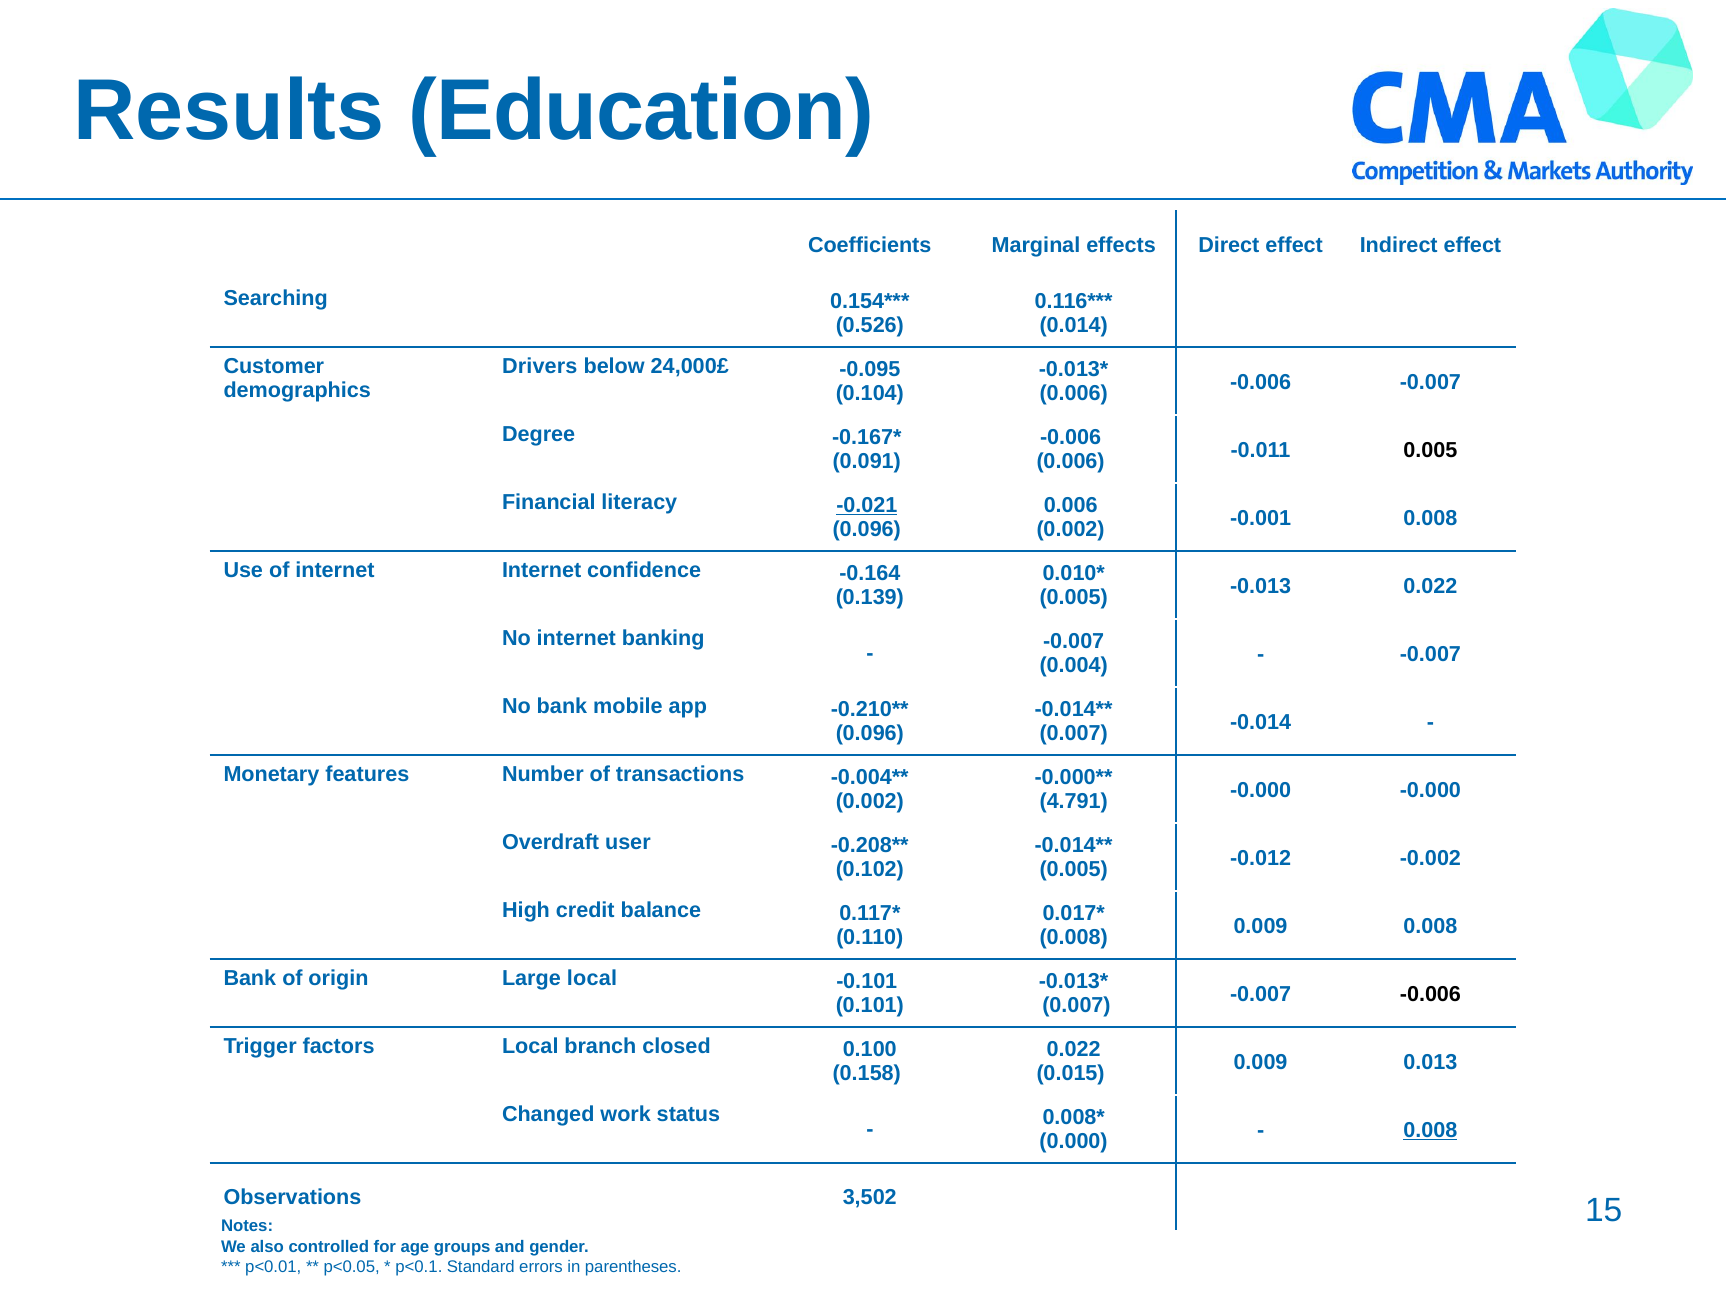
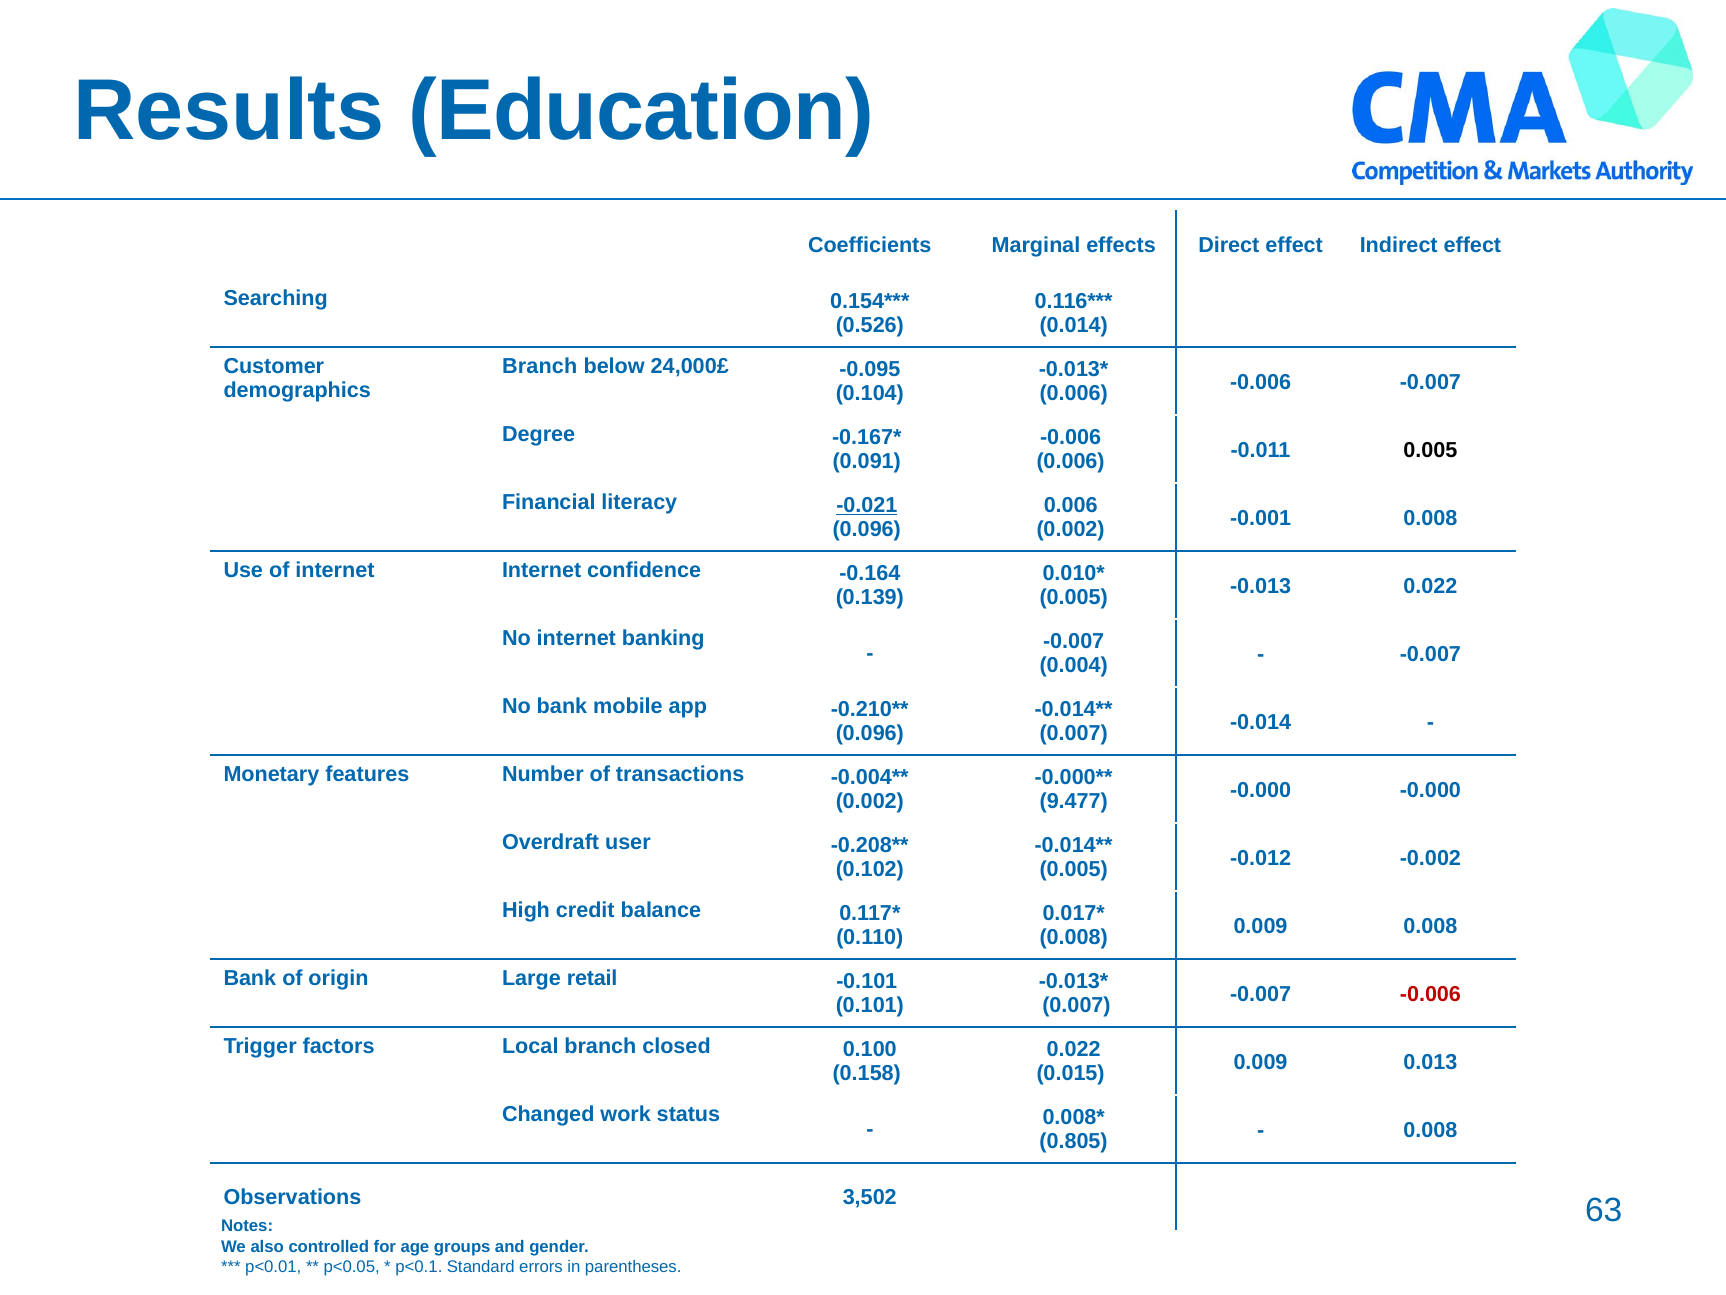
Drivers at (540, 366): Drivers -> Branch
4.791: 4.791 -> 9.477
Large local: local -> retail
-0.006 at (1430, 994) colour: black -> red
0.008 at (1430, 1130) underline: present -> none
0.000: 0.000 -> 0.805
15: 15 -> 63
